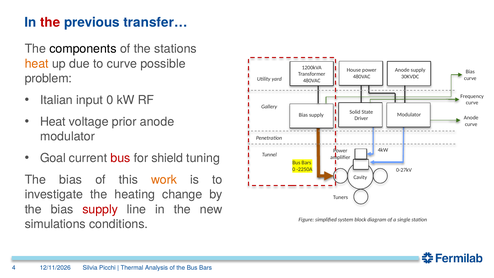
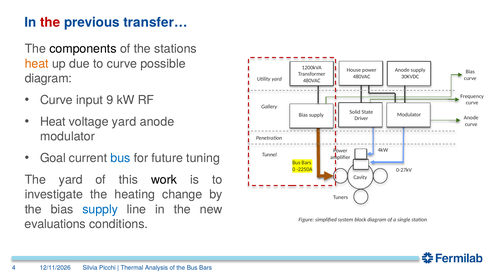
problem at (48, 79): problem -> diagram
Italian at (56, 100): Italian -> Curve
input 0: 0 -> 9
voltage prior: prior -> yard
bus at (121, 158) colour: red -> blue
shield: shield -> future
bias at (71, 180): bias -> yard
work colour: orange -> black
supply at (100, 209) colour: red -> blue
simulations: simulations -> evaluations
